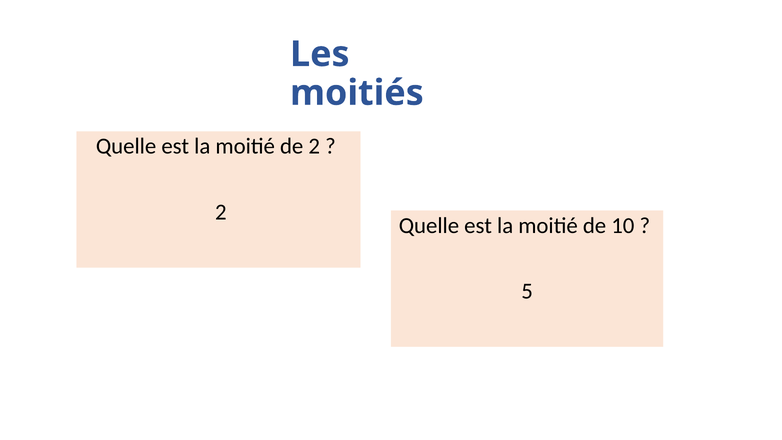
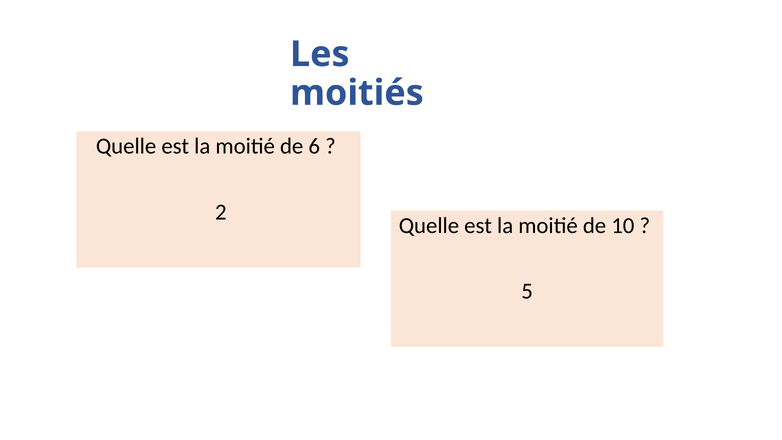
de 2: 2 -> 6
